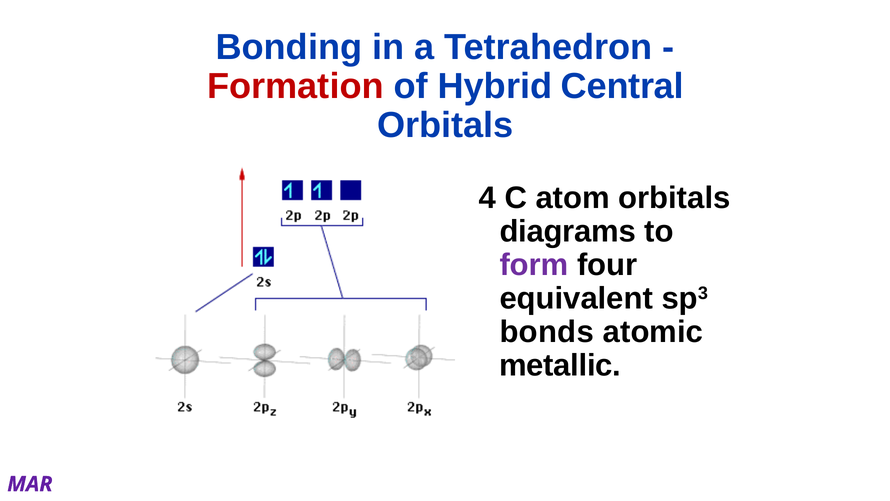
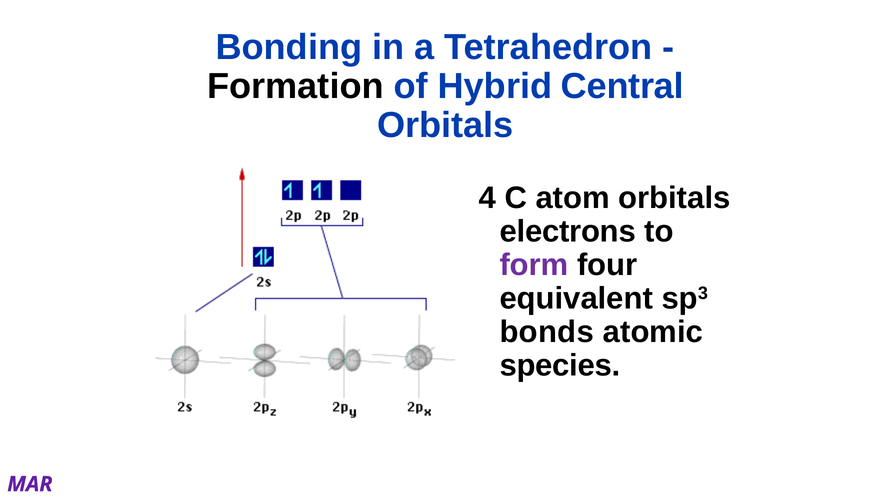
Formation colour: red -> black
diagrams: diagrams -> electrons
metallic: metallic -> species
